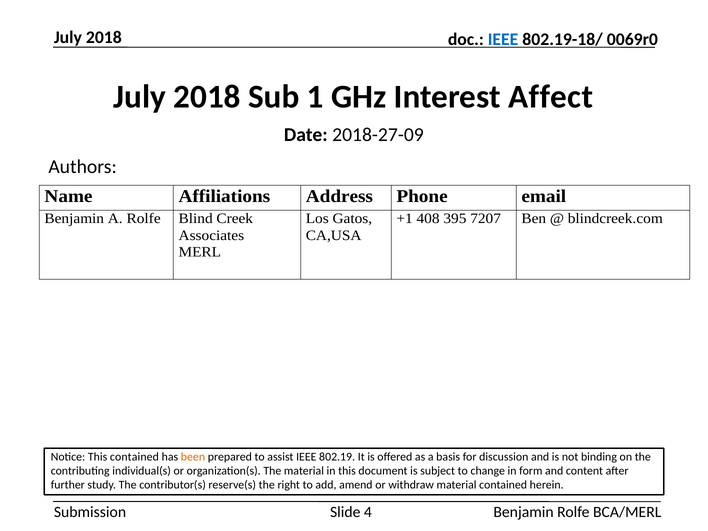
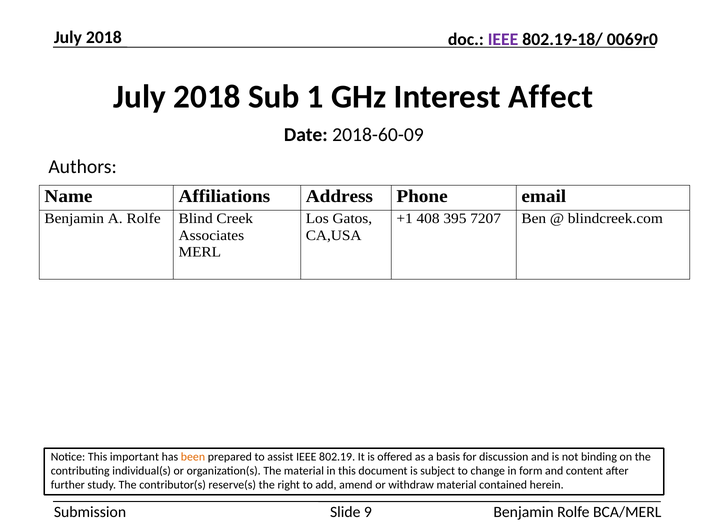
IEEE at (503, 39) colour: blue -> purple
2018-27-09: 2018-27-09 -> 2018-60-09
This contained: contained -> important
4: 4 -> 9
